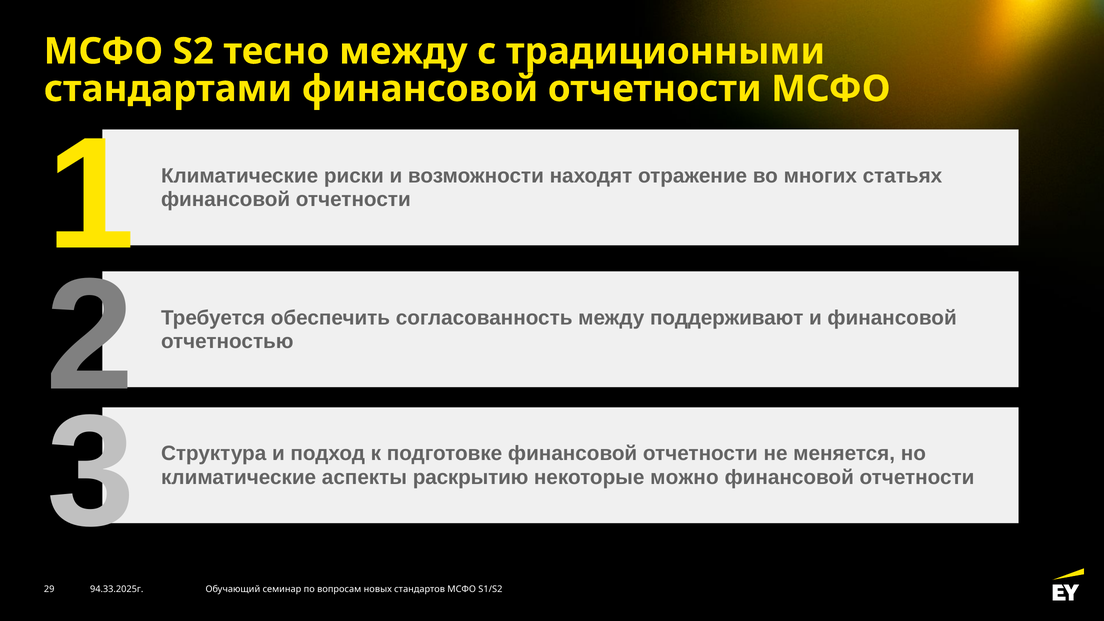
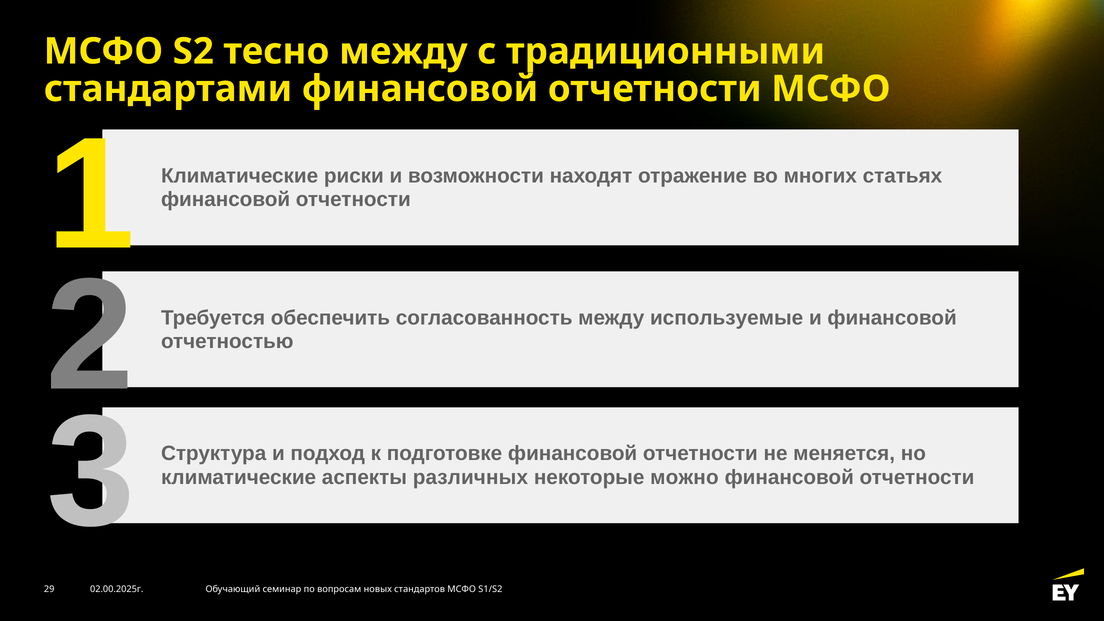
поддерживают: поддерживают -> используемые
раскрытию: раскрытию -> различных
94.33.2025г: 94.33.2025г -> 02.00.2025г
